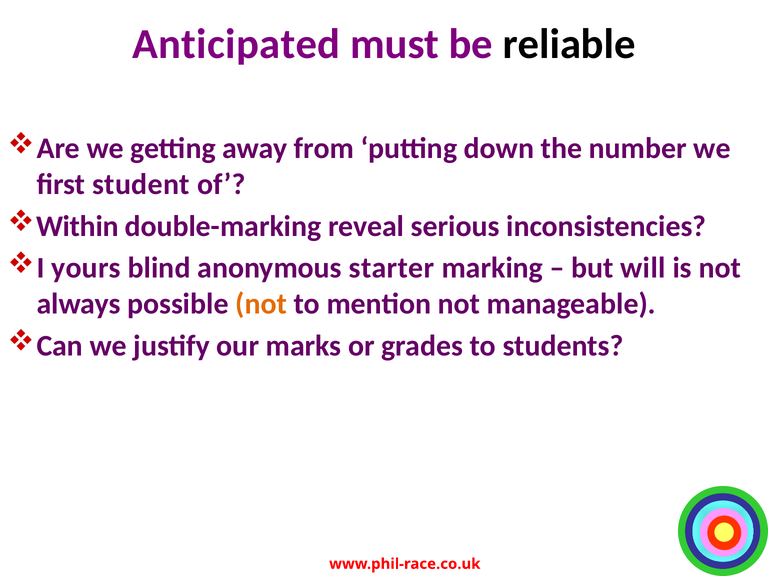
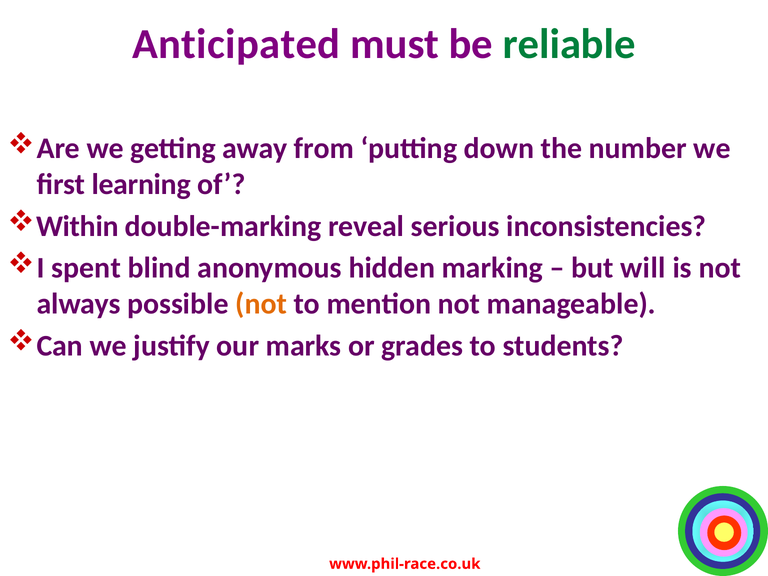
reliable colour: black -> green
student: student -> learning
yours: yours -> spent
starter: starter -> hidden
